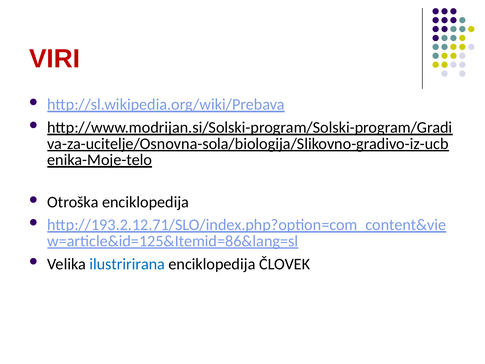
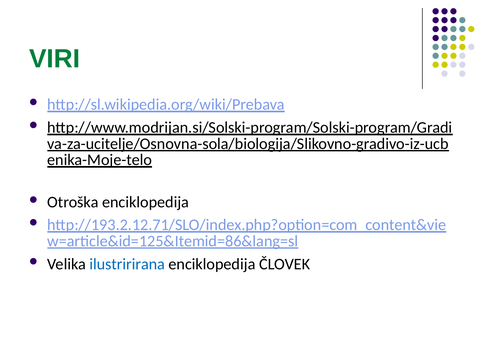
VIRI colour: red -> green
